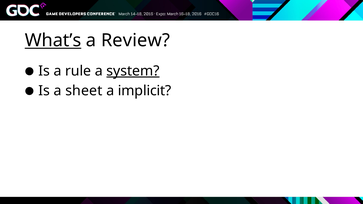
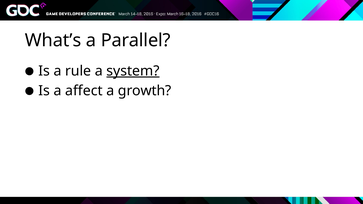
What’s underline: present -> none
Review: Review -> Parallel
sheet: sheet -> affect
implicit: implicit -> growth
